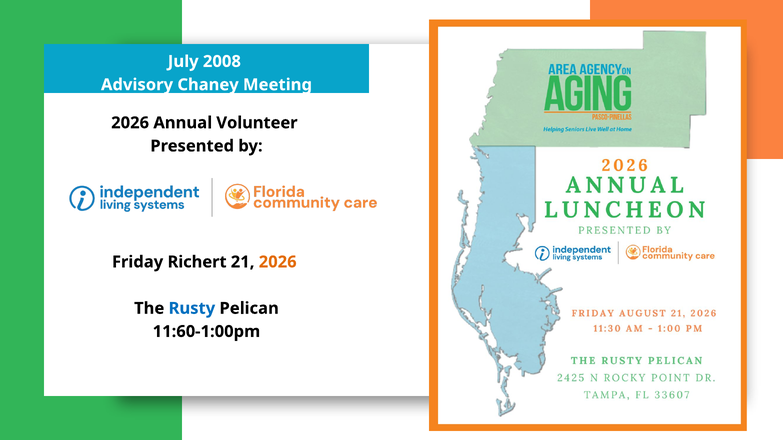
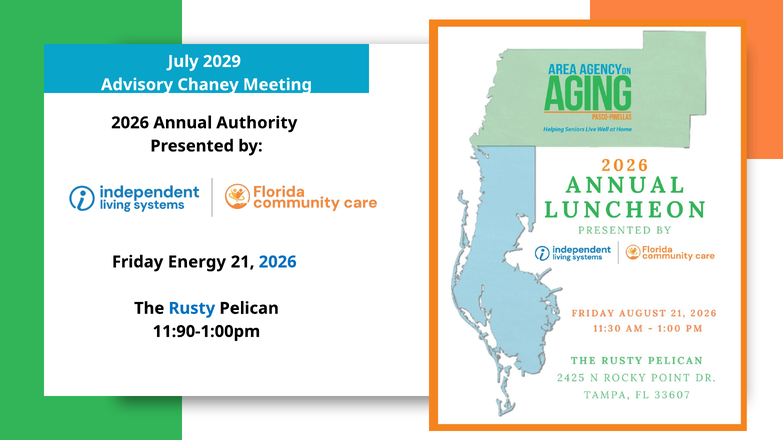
2008: 2008 -> 2029
Volunteer: Volunteer -> Authority
Richert: Richert -> Energy
2026 at (278, 262) colour: orange -> blue
11:60-1:00pm: 11:60-1:00pm -> 11:90-1:00pm
